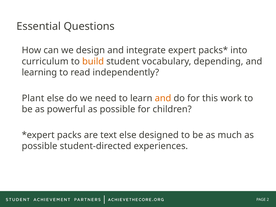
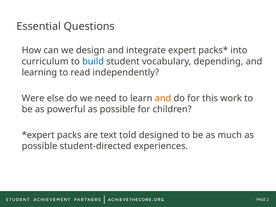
build colour: orange -> blue
Plant: Plant -> Were
text else: else -> told
